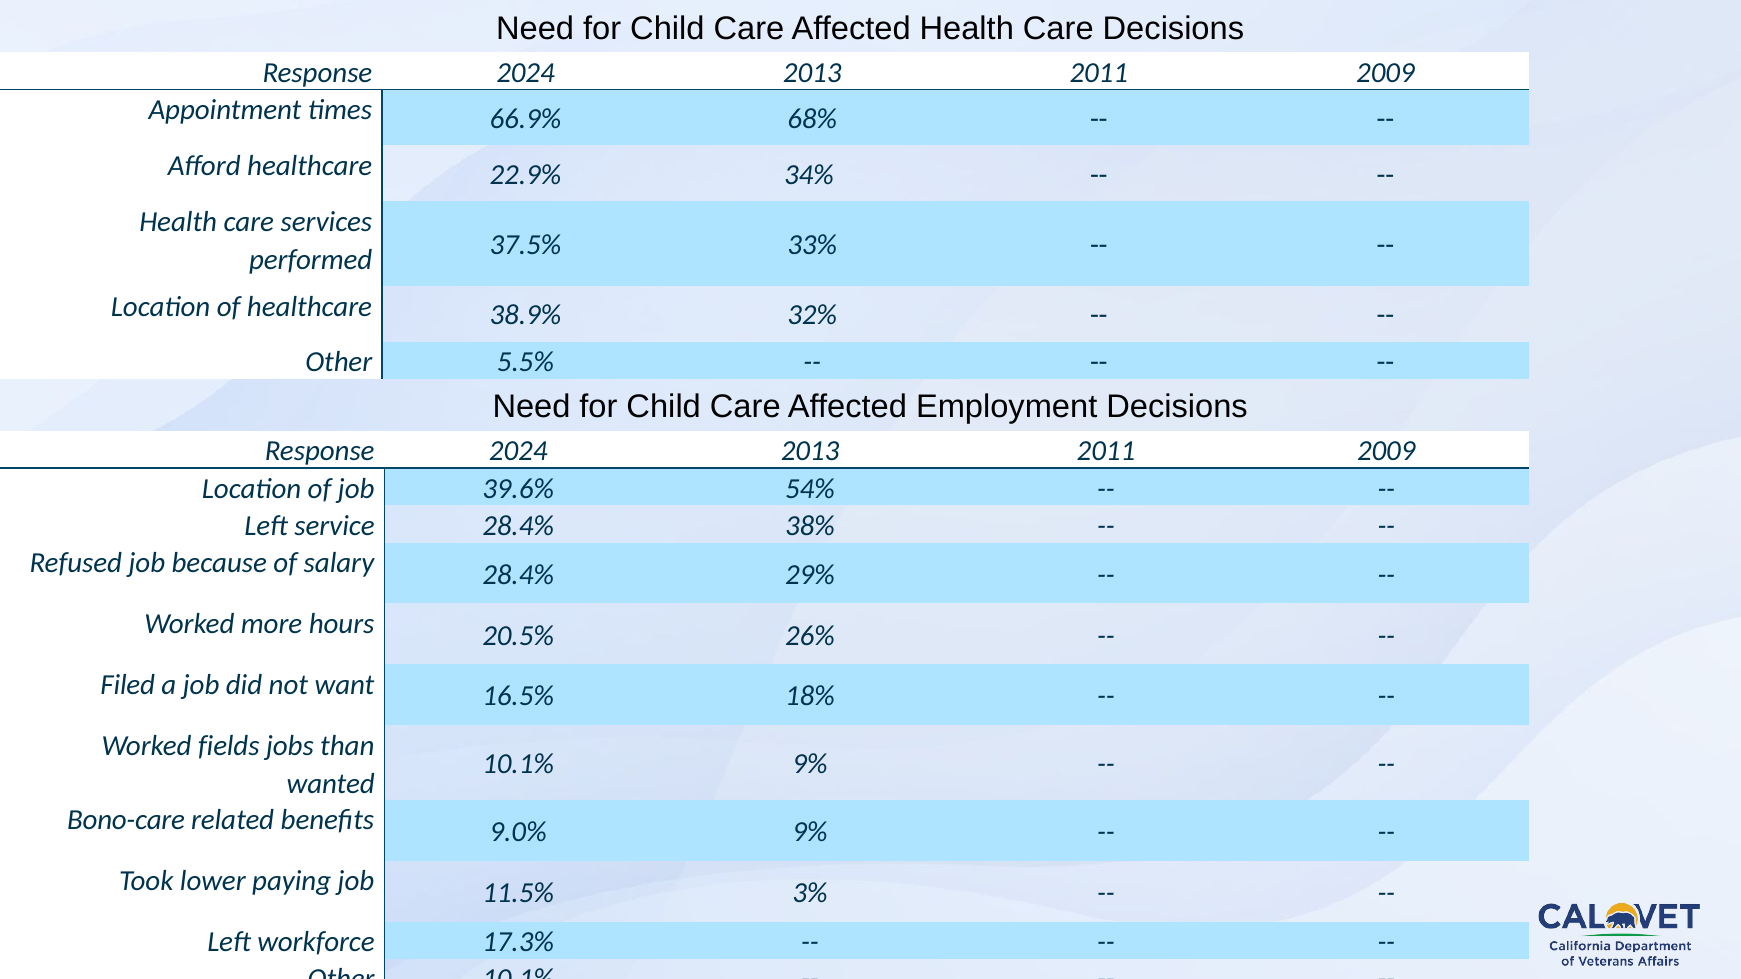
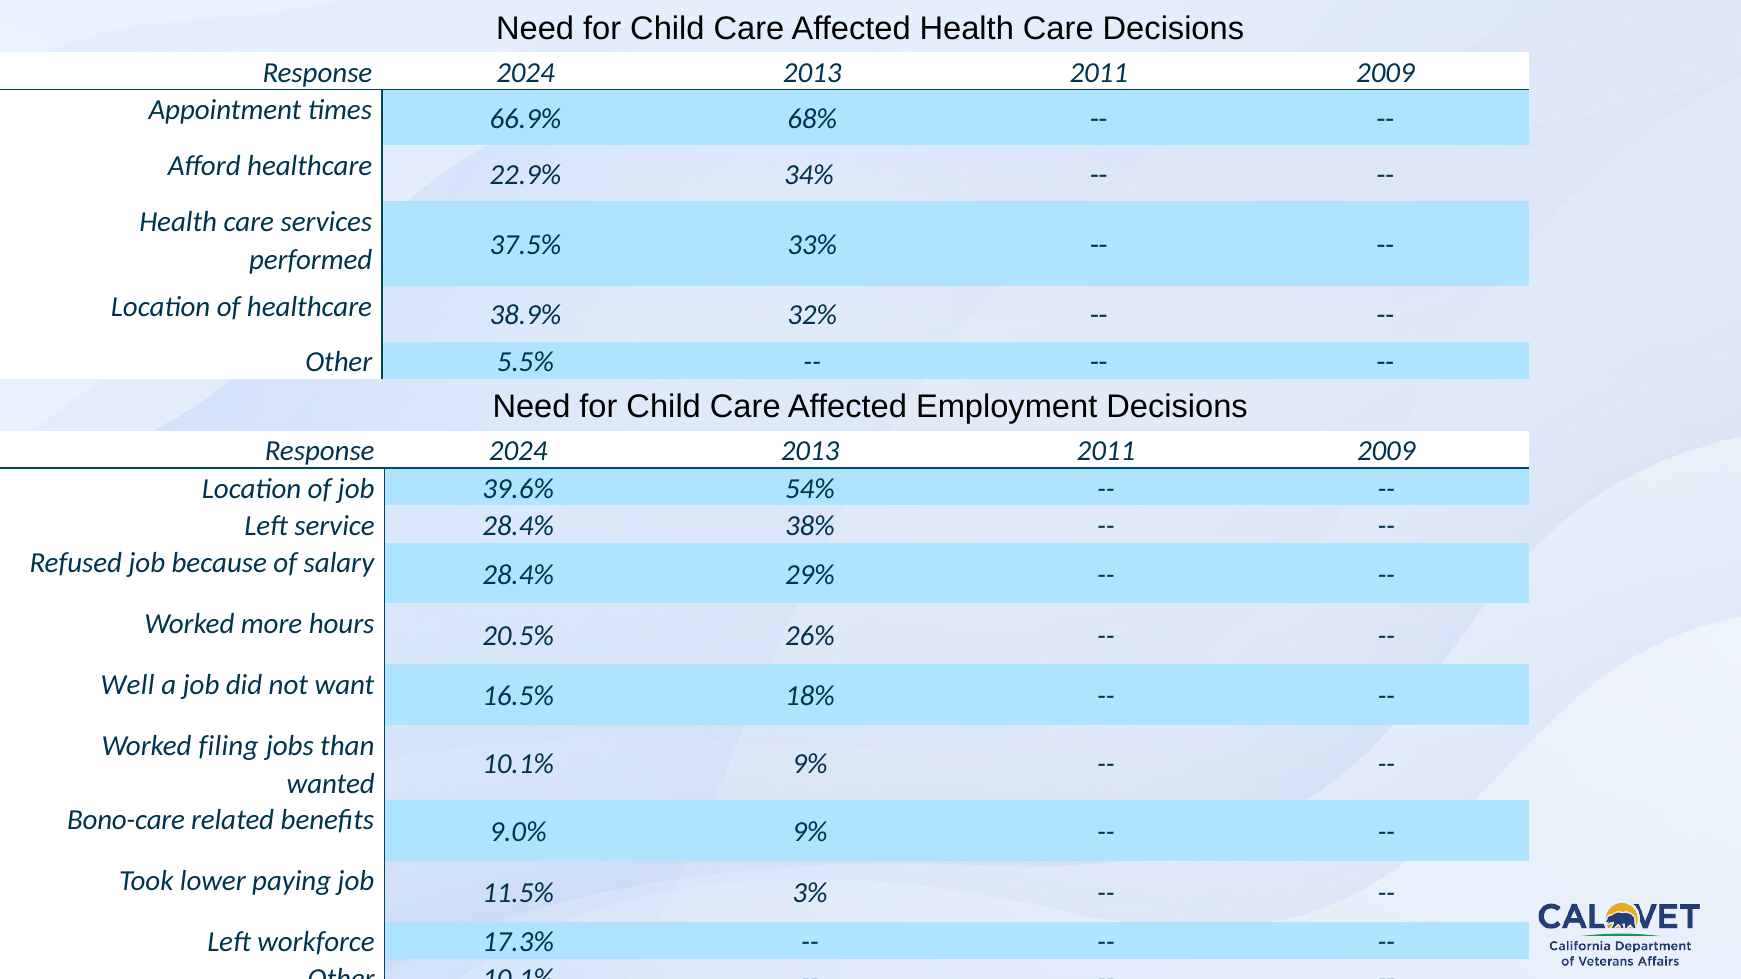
Filed: Filed -> Well
fields: fields -> filing
